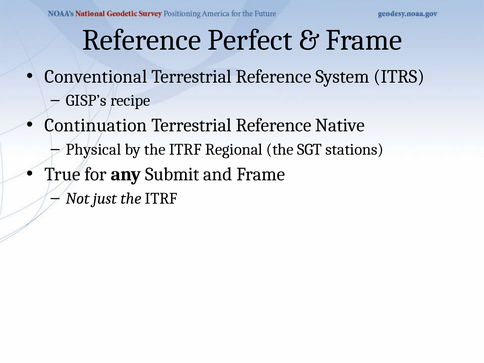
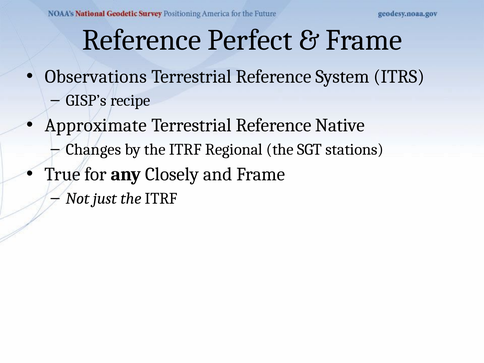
Conventional: Conventional -> Observations
Continuation: Continuation -> Approximate
Physical: Physical -> Changes
Submit: Submit -> Closely
